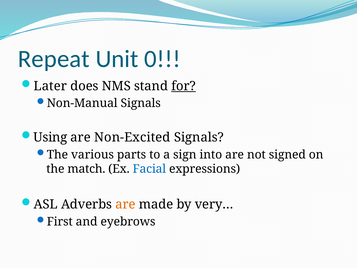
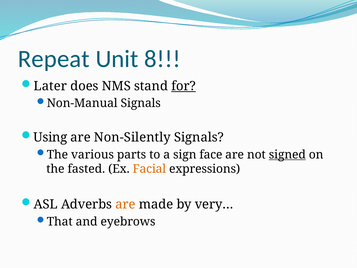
0: 0 -> 8
Non-Excited: Non-Excited -> Non-Silently
into: into -> face
signed underline: none -> present
match: match -> fasted
Facial colour: blue -> orange
First: First -> That
